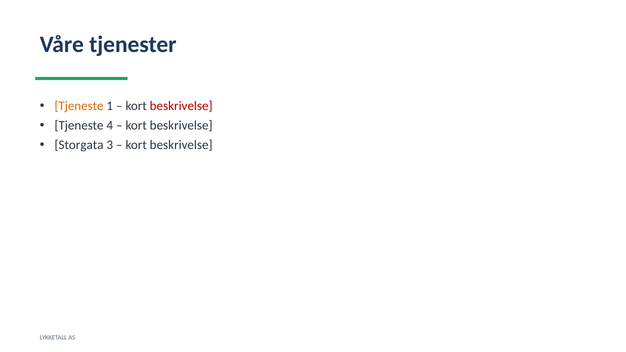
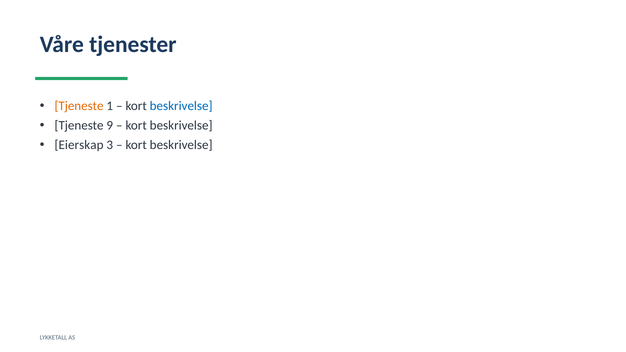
beskrivelse at (181, 106) colour: red -> blue
4: 4 -> 9
Storgata: Storgata -> Eierskap
